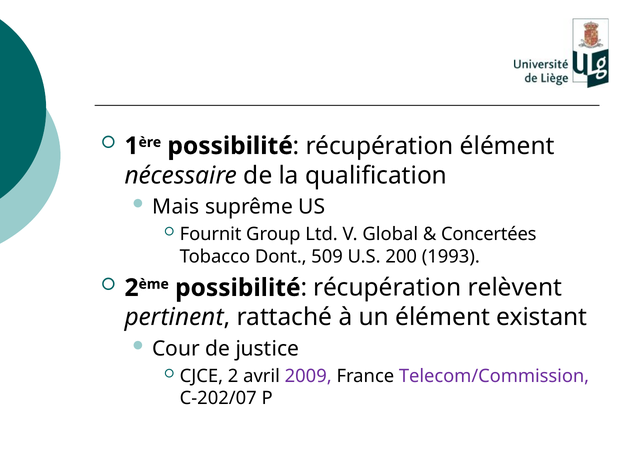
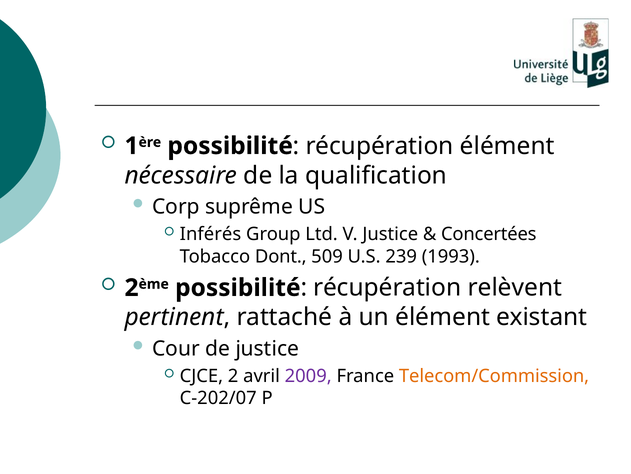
Mais: Mais -> Corp
Fournit: Fournit -> Inférés
V Global: Global -> Justice
200: 200 -> 239
Telecom/Commission colour: purple -> orange
